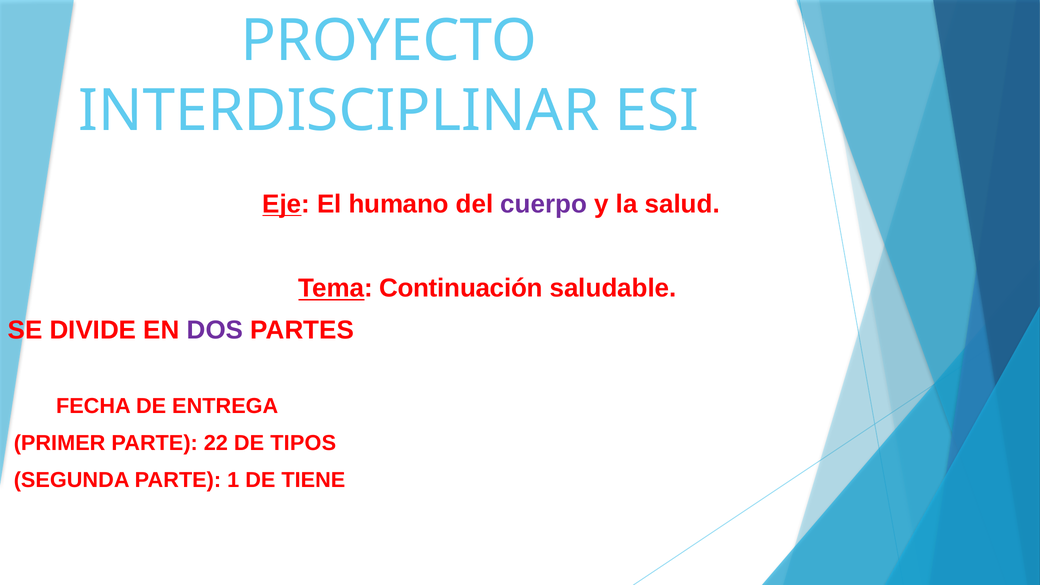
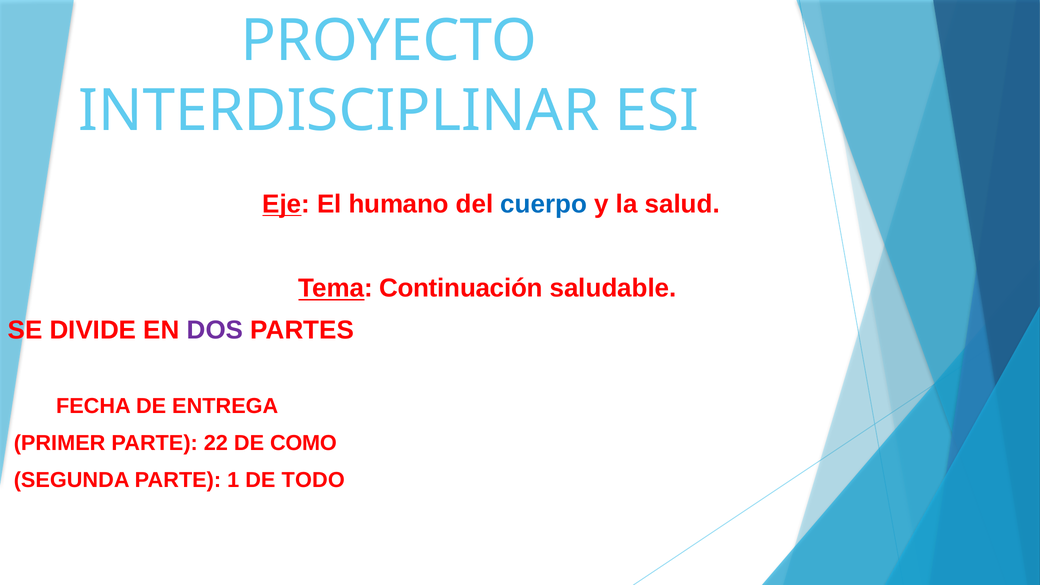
cuerpo colour: purple -> blue
TIPOS: TIPOS -> COMO
TIENE: TIENE -> TODO
